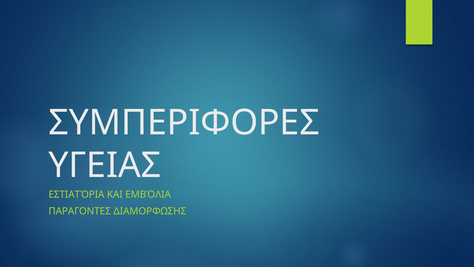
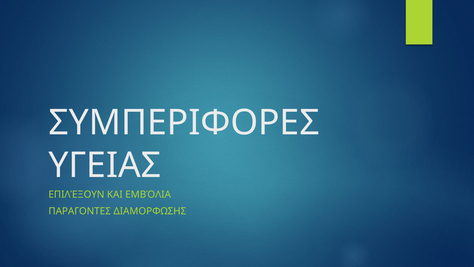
ΕΣΤΙΑΤΌΡΙΑ: ΕΣΤΙΑΤΌΡΙΑ -> ΕΠΙΛΈΞΟΥΝ
